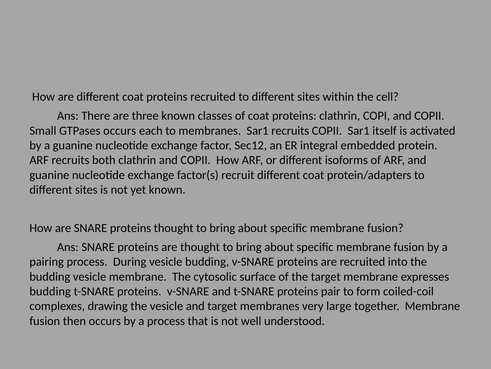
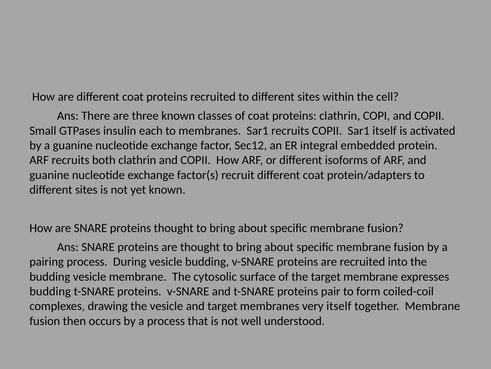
GTPases occurs: occurs -> insulin
very large: large -> itself
